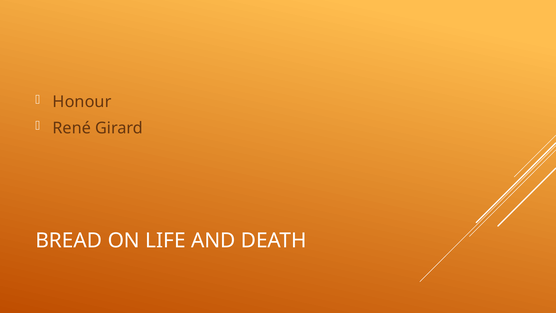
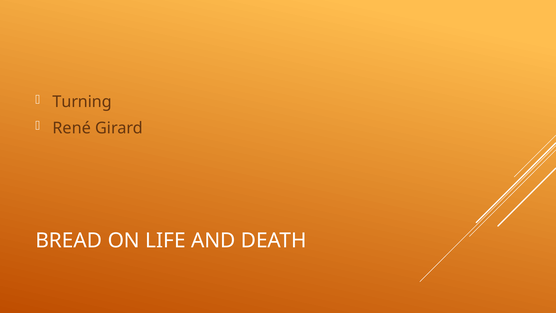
Honour: Honour -> Turning
